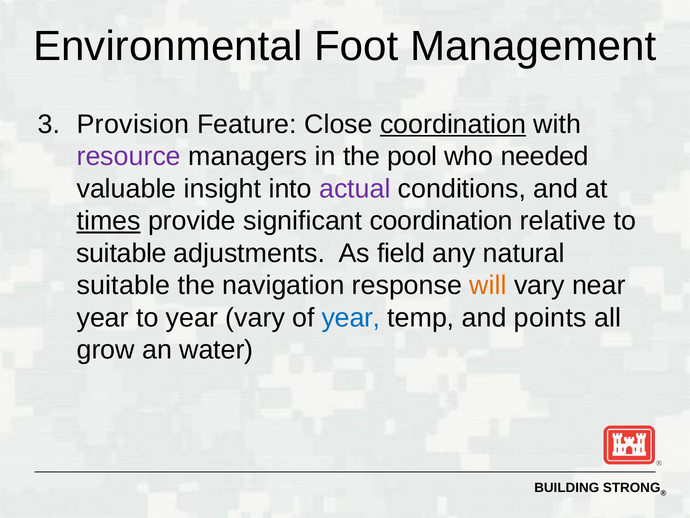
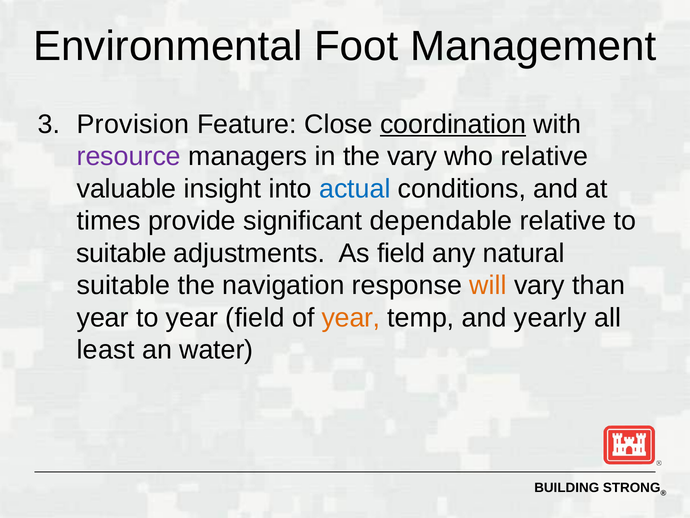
the pool: pool -> vary
who needed: needed -> relative
actual colour: purple -> blue
times underline: present -> none
significant coordination: coordination -> dependable
near: near -> than
year vary: vary -> field
year at (351, 317) colour: blue -> orange
points: points -> yearly
grow: grow -> least
